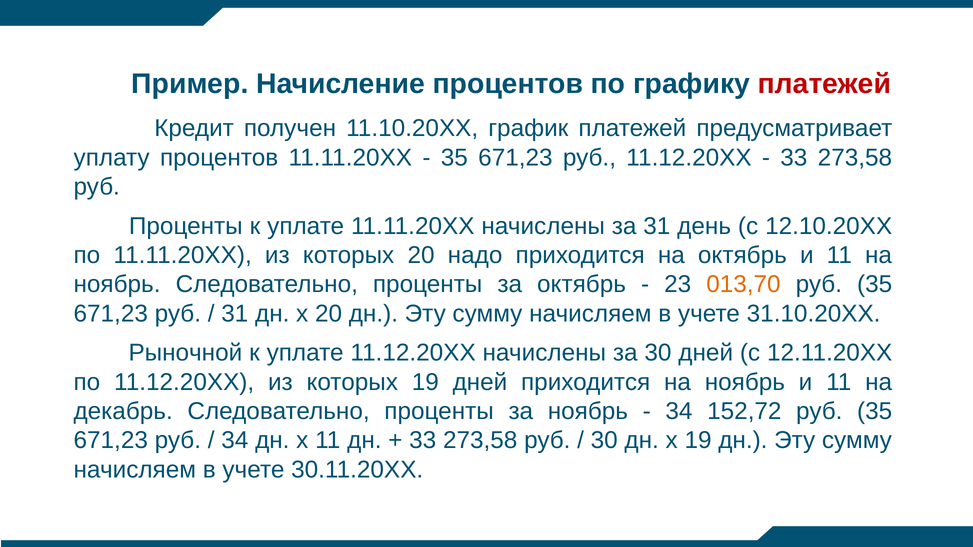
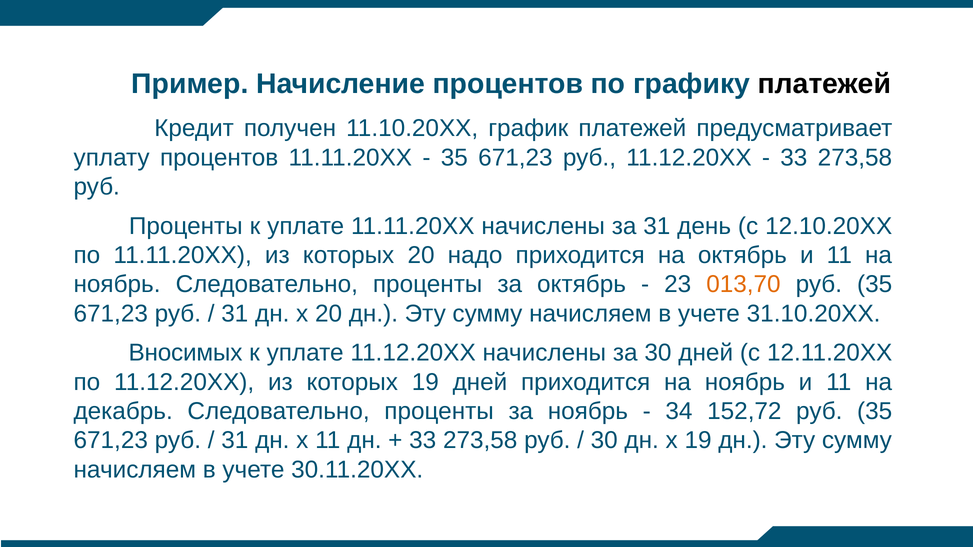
платежей at (824, 84) colour: red -> black
Рыночной: Рыночной -> Вносимых
34 at (235, 441): 34 -> 31
